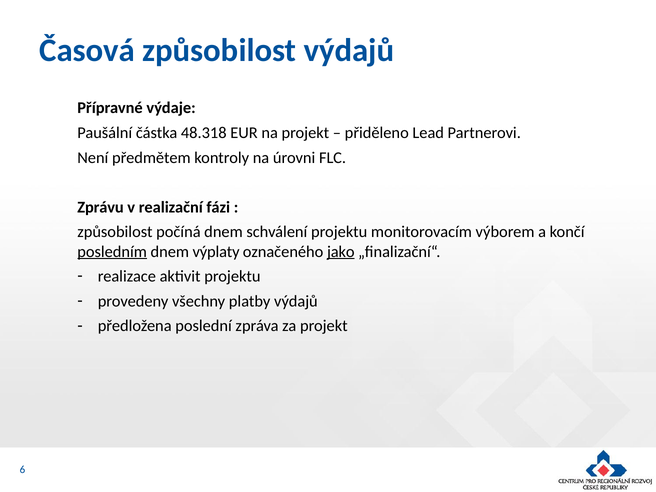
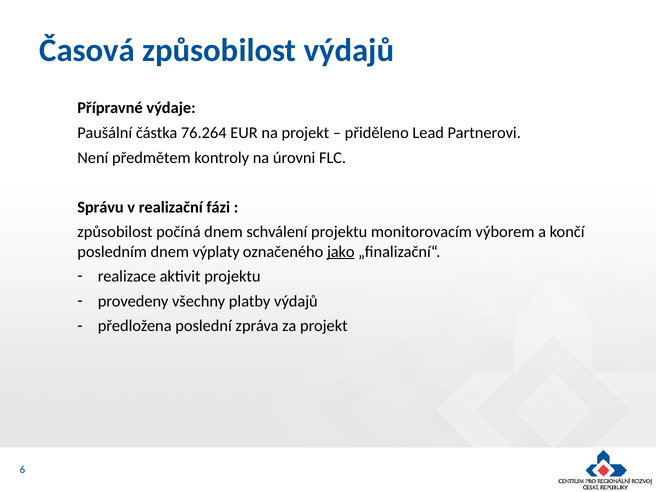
48.318: 48.318 -> 76.264
Zprávu: Zprávu -> Správu
posledním underline: present -> none
